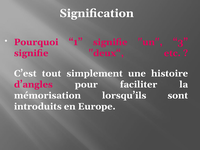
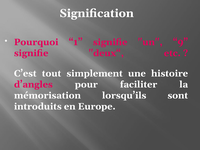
3: 3 -> 9
